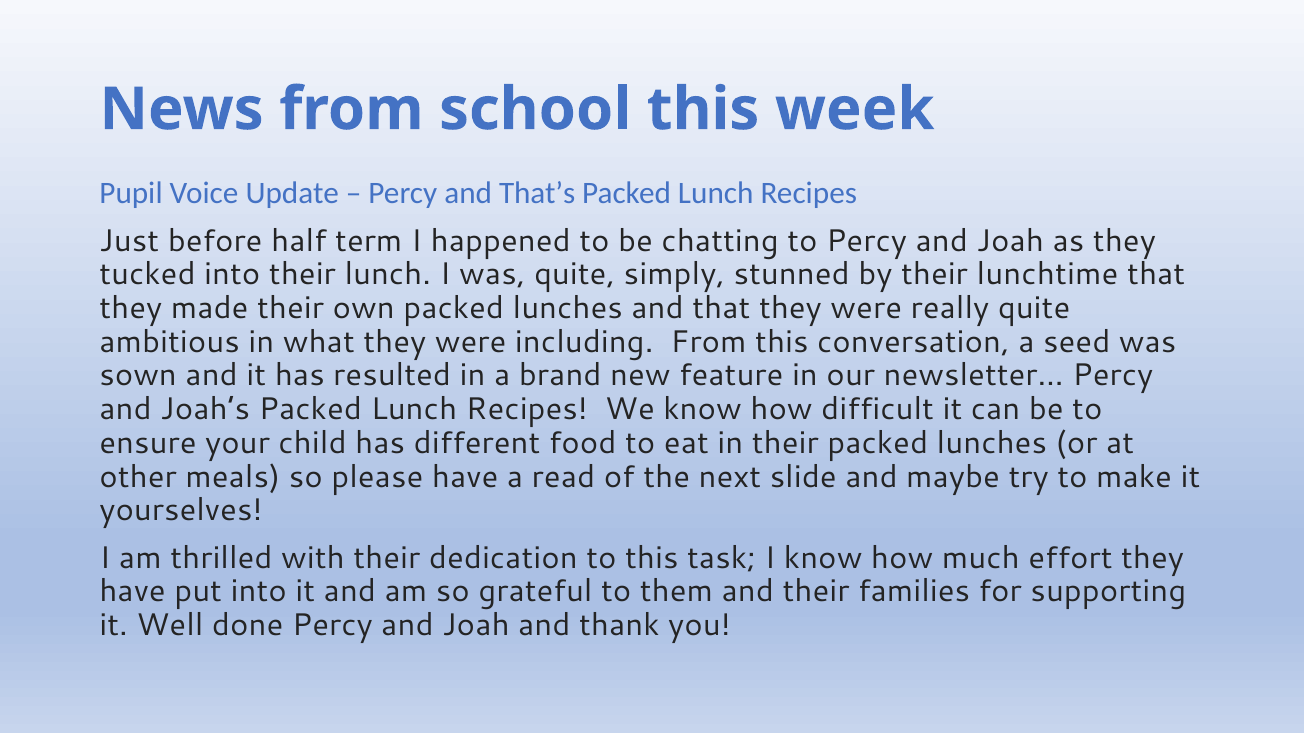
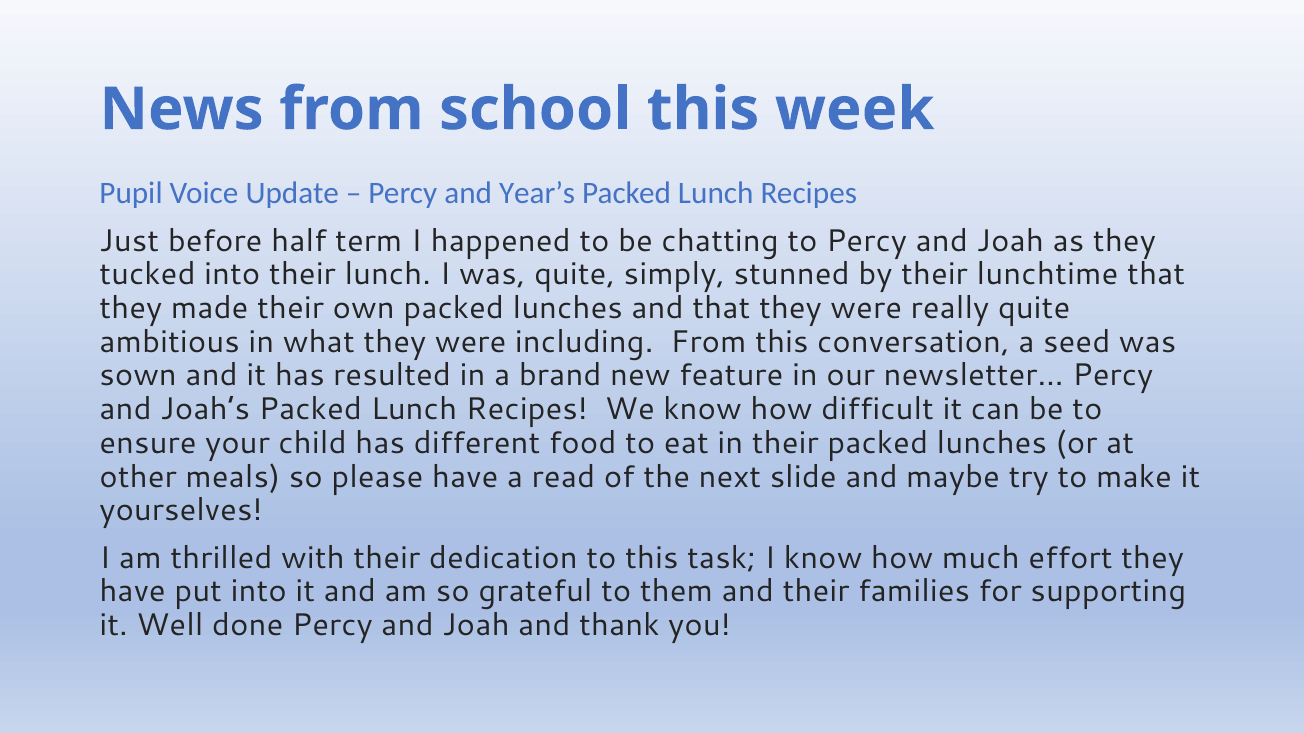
That’s: That’s -> Year’s
